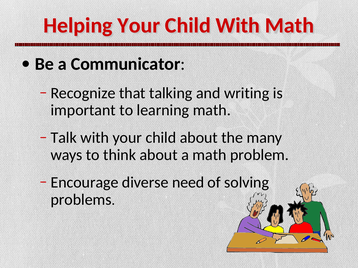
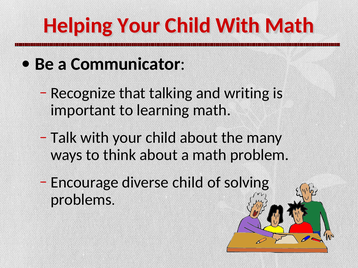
diverse need: need -> child
